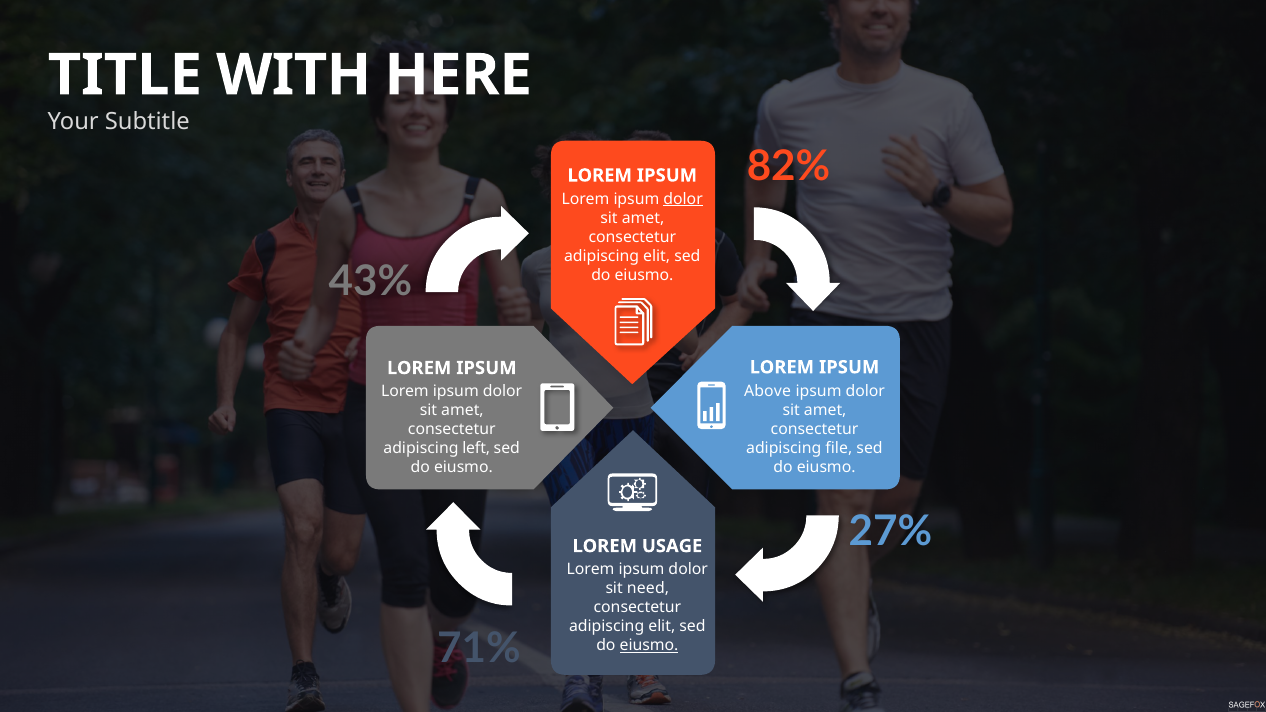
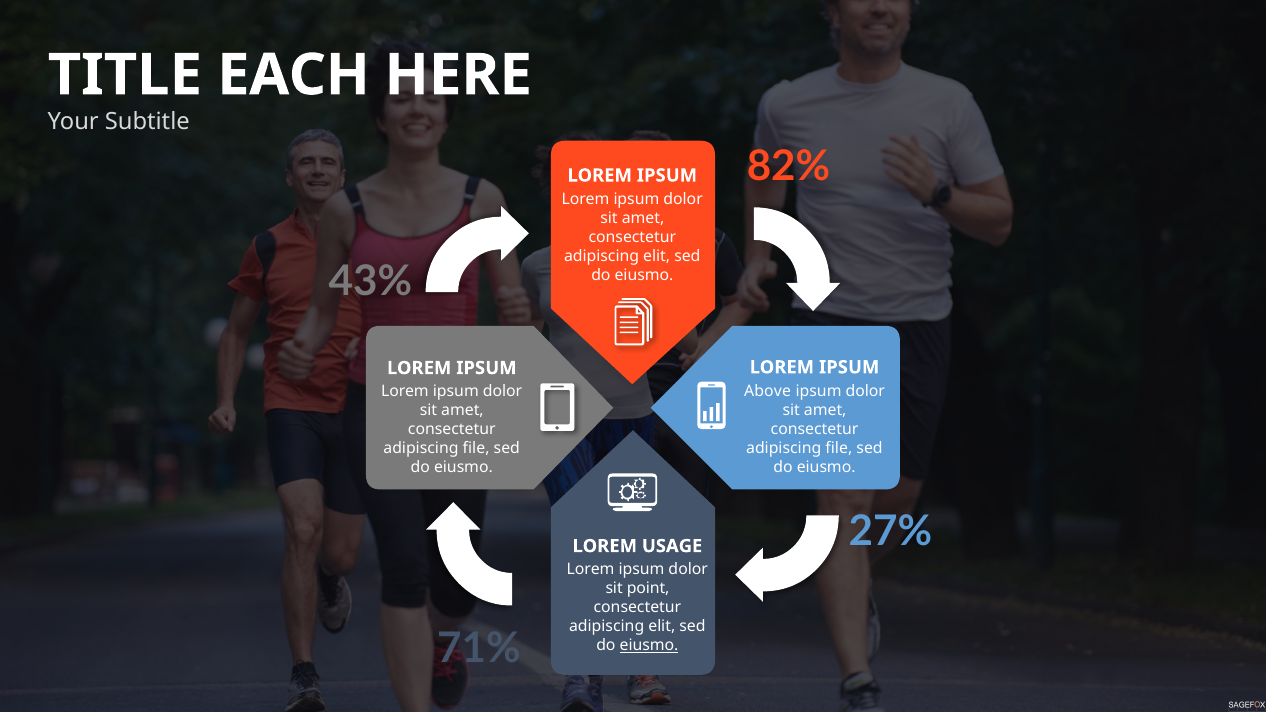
WITH: WITH -> EACH
dolor at (683, 199) underline: present -> none
left at (476, 449): left -> file
need: need -> point
